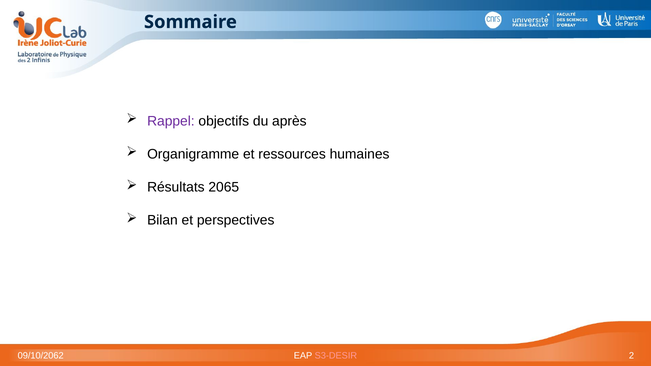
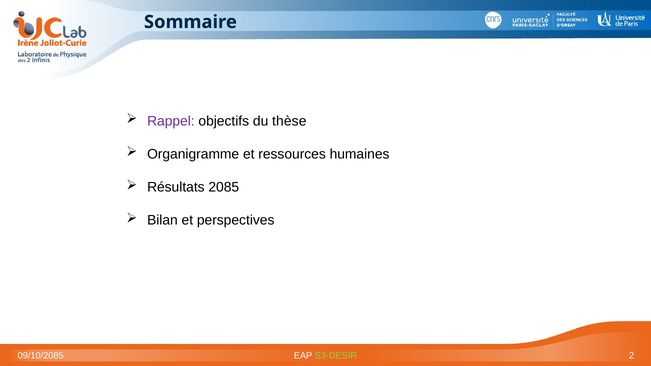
après: après -> thèse
2065: 2065 -> 2085
09/10/2062: 09/10/2062 -> 09/10/2085
S3-DESIR colour: pink -> light green
